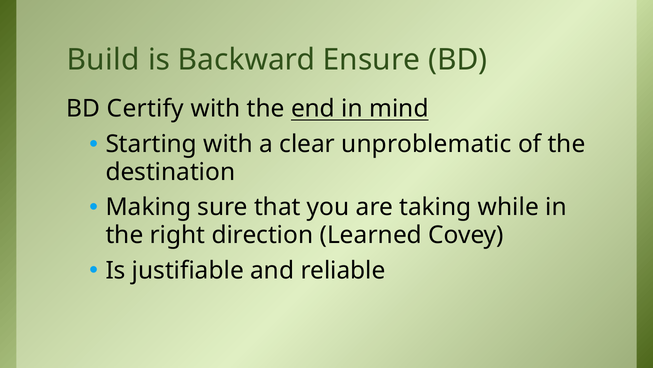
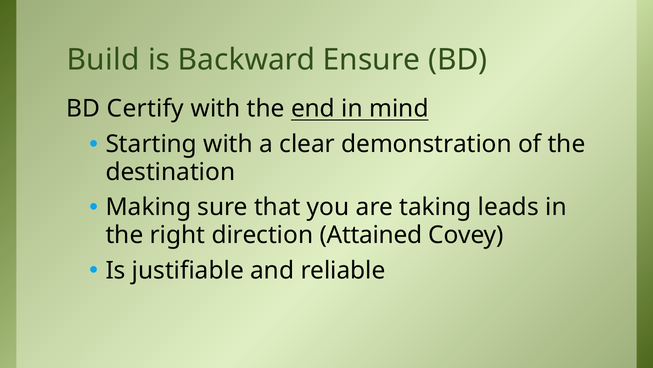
unproblematic: unproblematic -> demonstration
while: while -> leads
Learned: Learned -> Attained
